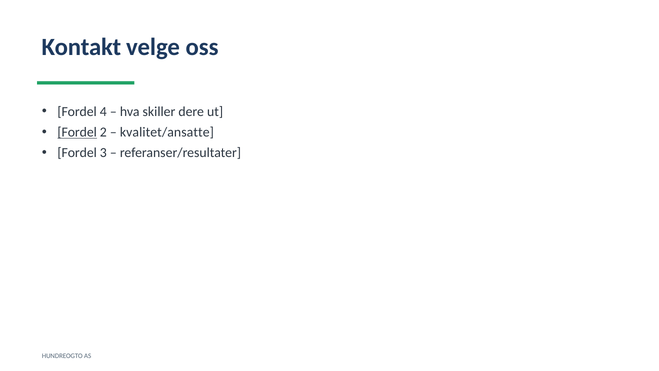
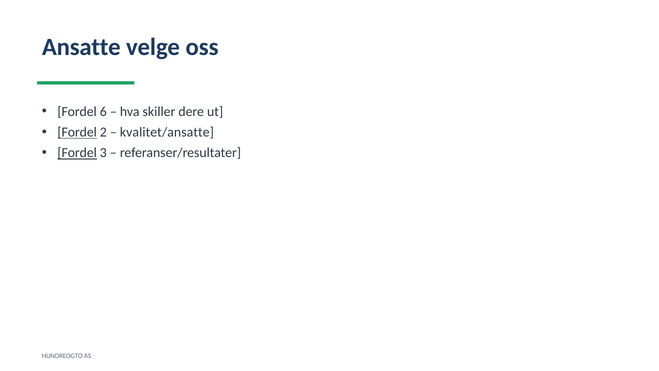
Kontakt: Kontakt -> Ansatte
4: 4 -> 6
Fordel at (77, 153) underline: none -> present
